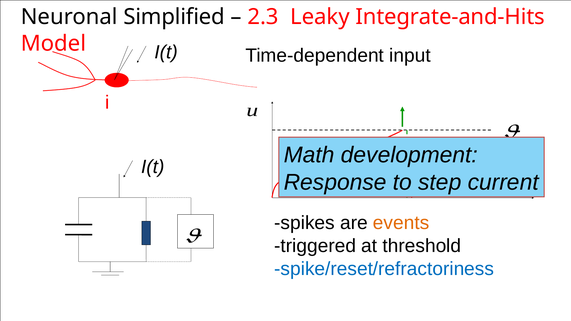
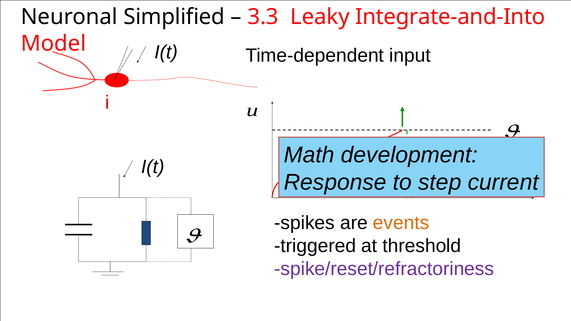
2.3: 2.3 -> 3.3
Integrate-and-Hits: Integrate-and-Hits -> Integrate-and-Into
spike/reset/refractoriness colour: blue -> purple
